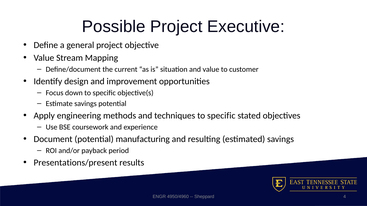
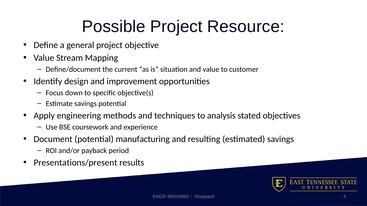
Executive: Executive -> Resource
techniques to specific: specific -> analysis
